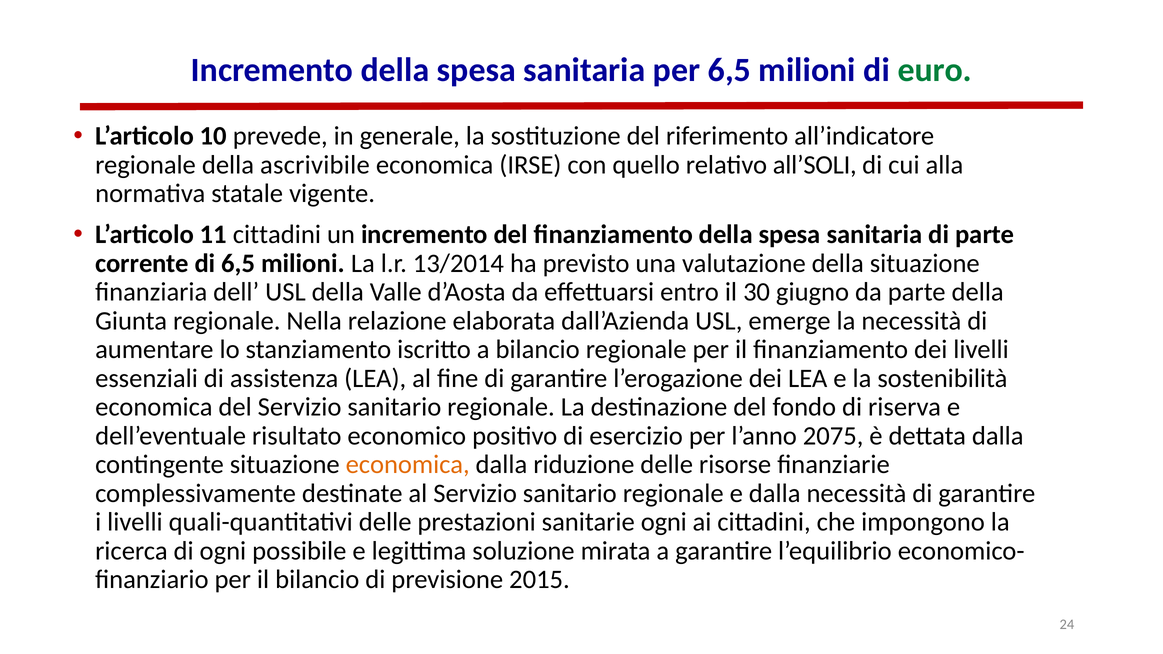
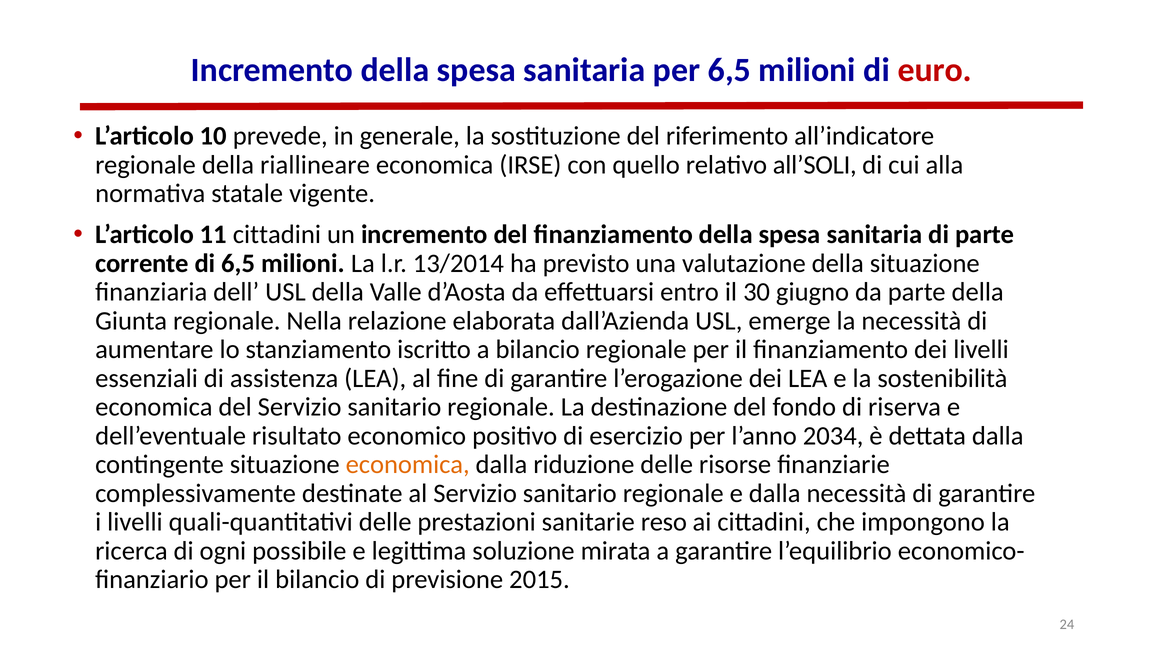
euro colour: green -> red
ascrivibile: ascrivibile -> riallineare
2075: 2075 -> 2034
sanitarie ogni: ogni -> reso
